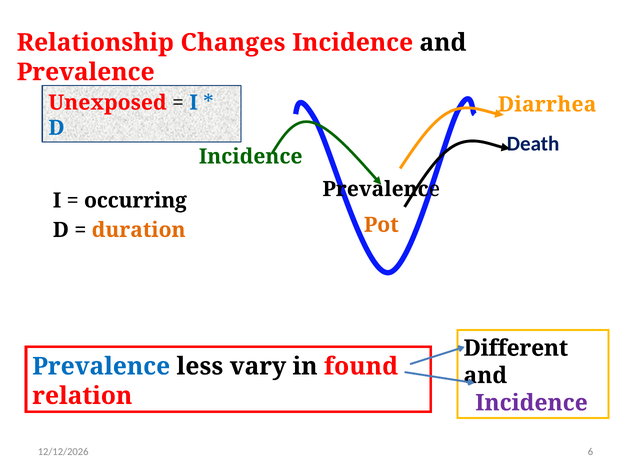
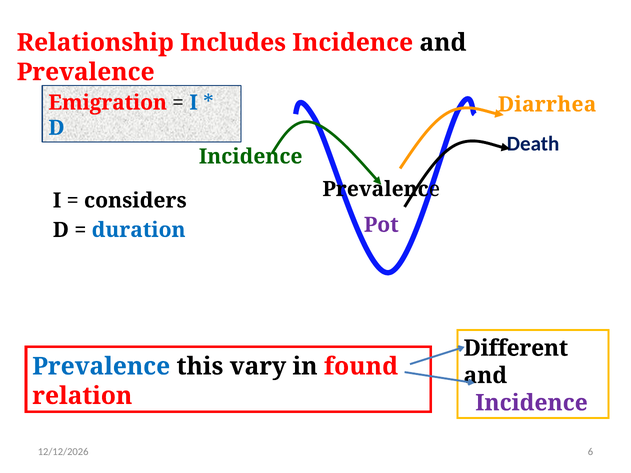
Changes: Changes -> Includes
Unexposed: Unexposed -> Emigration
occurring: occurring -> considers
Pot colour: orange -> purple
duration colour: orange -> blue
less: less -> this
